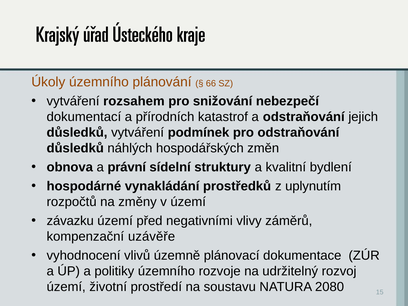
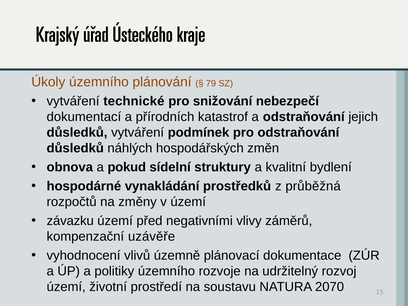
66: 66 -> 79
rozsahem: rozsahem -> technické
právní: právní -> pokud
uplynutím: uplynutím -> průběžná
2080: 2080 -> 2070
